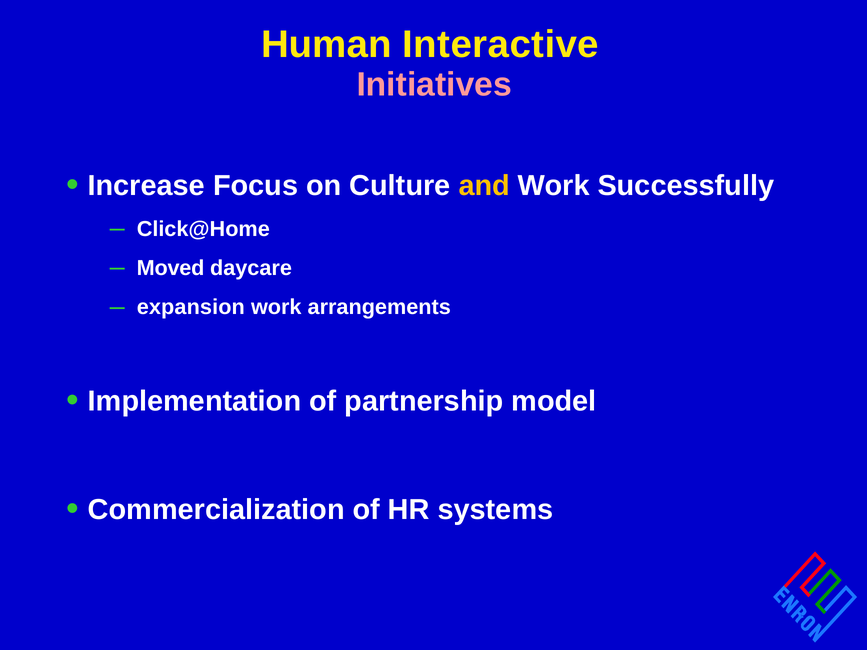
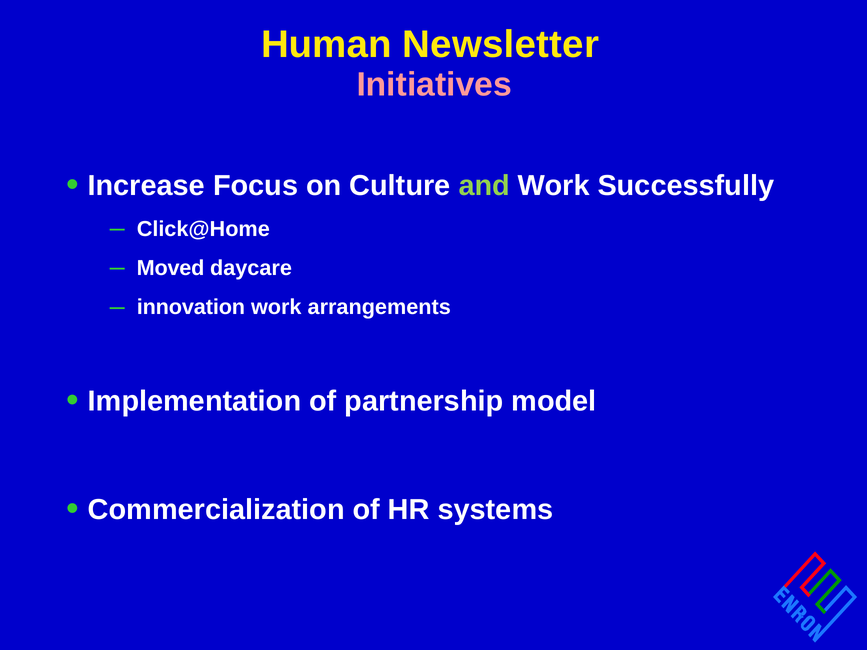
Interactive: Interactive -> Newsletter
and colour: yellow -> light green
expansion: expansion -> innovation
